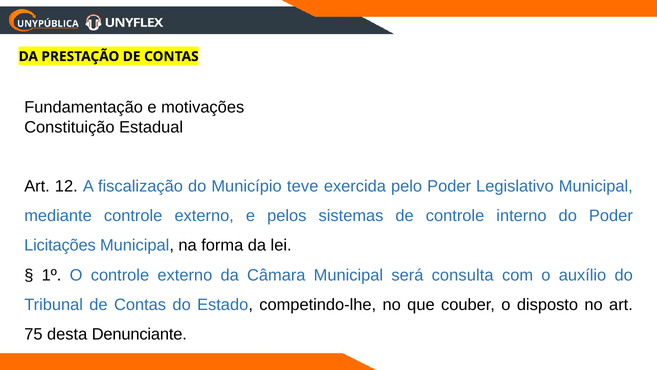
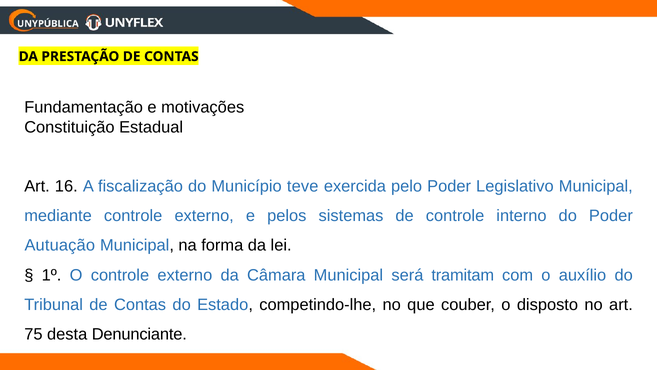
12: 12 -> 16
Licitações: Licitações -> Autuação
consulta: consulta -> tramitam
